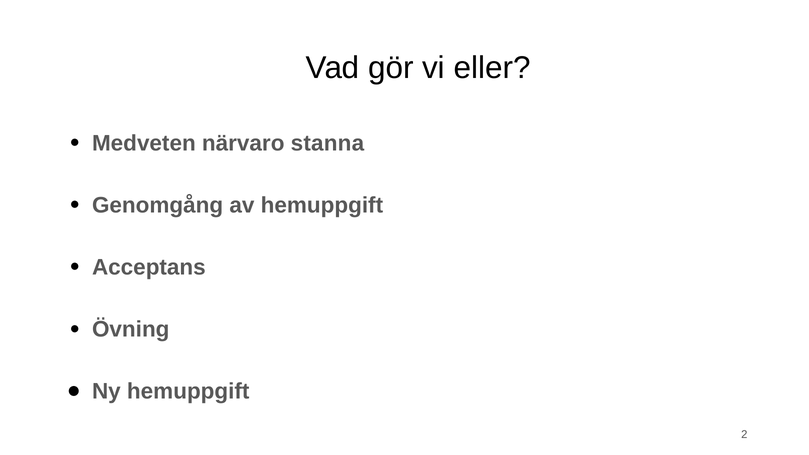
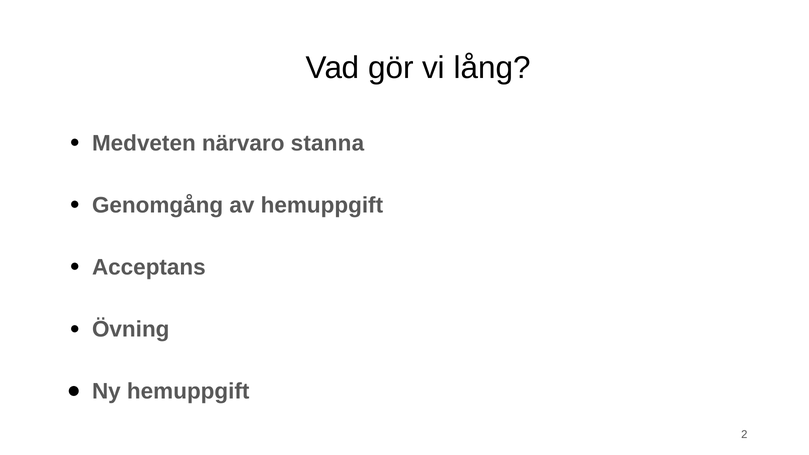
eller: eller -> lång
